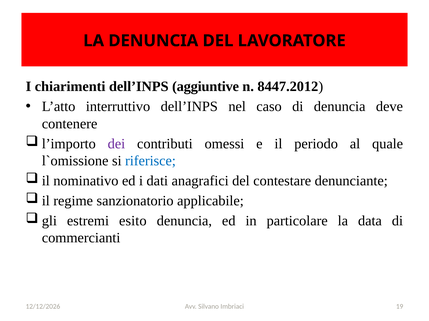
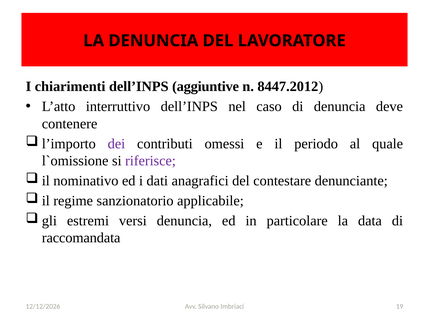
riferisce colour: blue -> purple
esito: esito -> versi
commercianti: commercianti -> raccomandata
